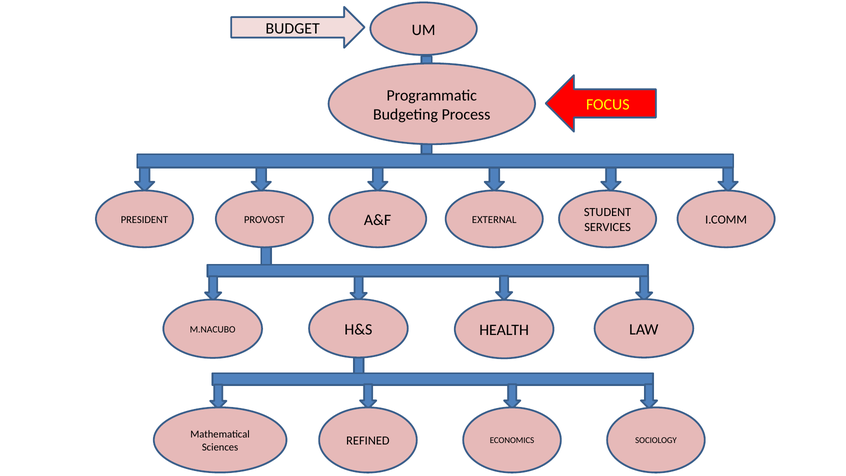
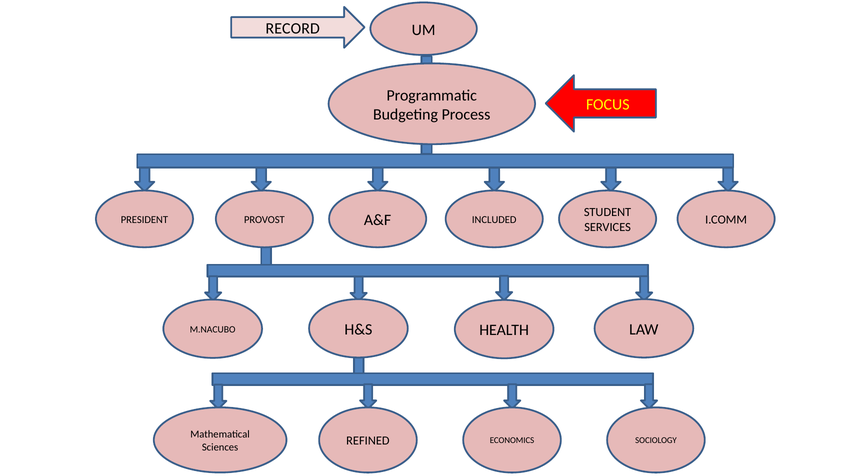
BUDGET: BUDGET -> RECORD
EXTERNAL: EXTERNAL -> INCLUDED
